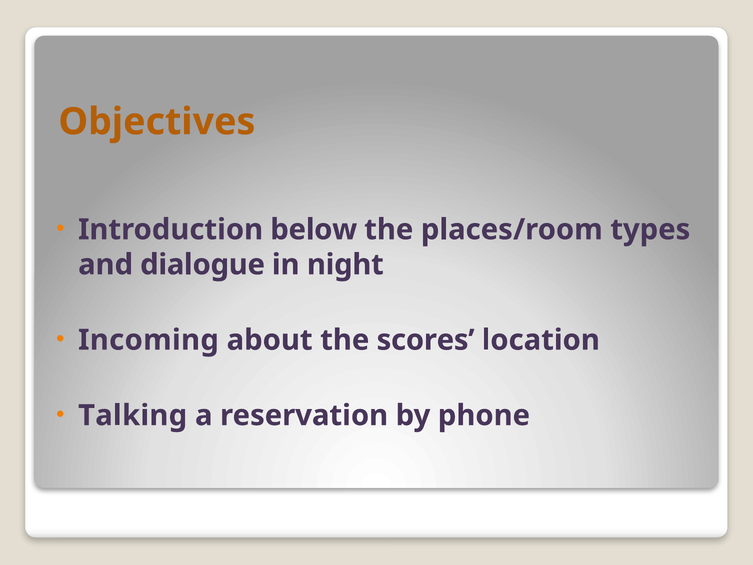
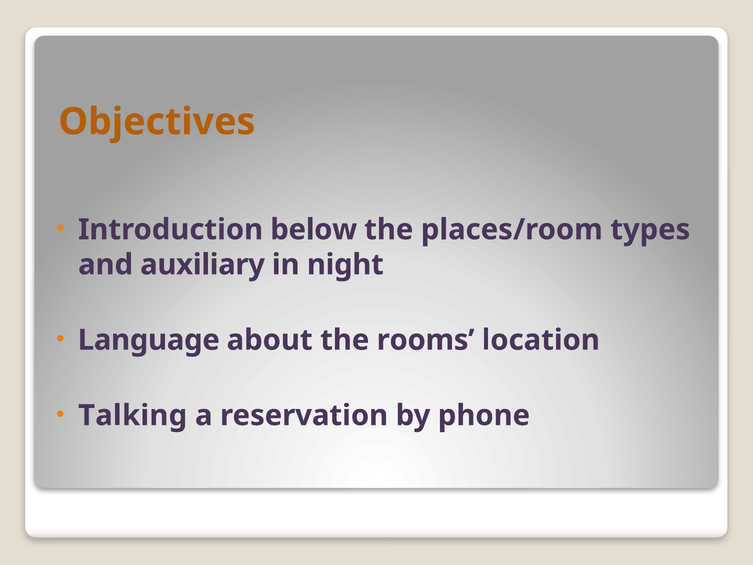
dialogue: dialogue -> auxiliary
Incoming: Incoming -> Language
scores: scores -> rooms
